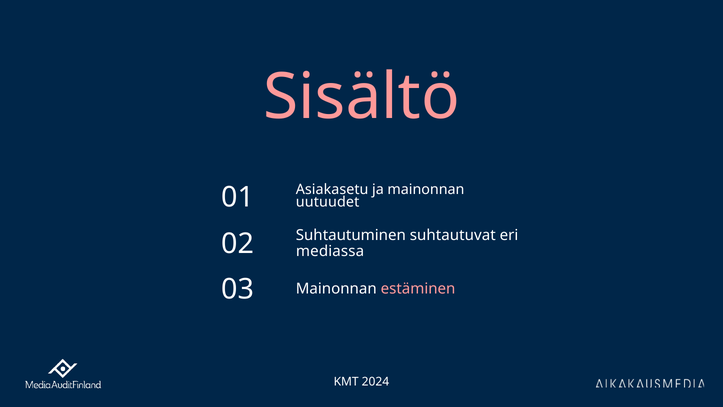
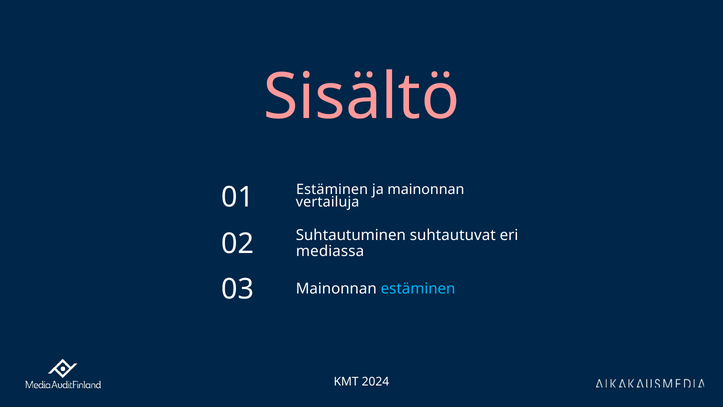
Asiakasetu at (332, 189): Asiakasetu -> Estäminen
uutuudet: uutuudet -> vertailuja
estäminen at (418, 289) colour: pink -> light blue
